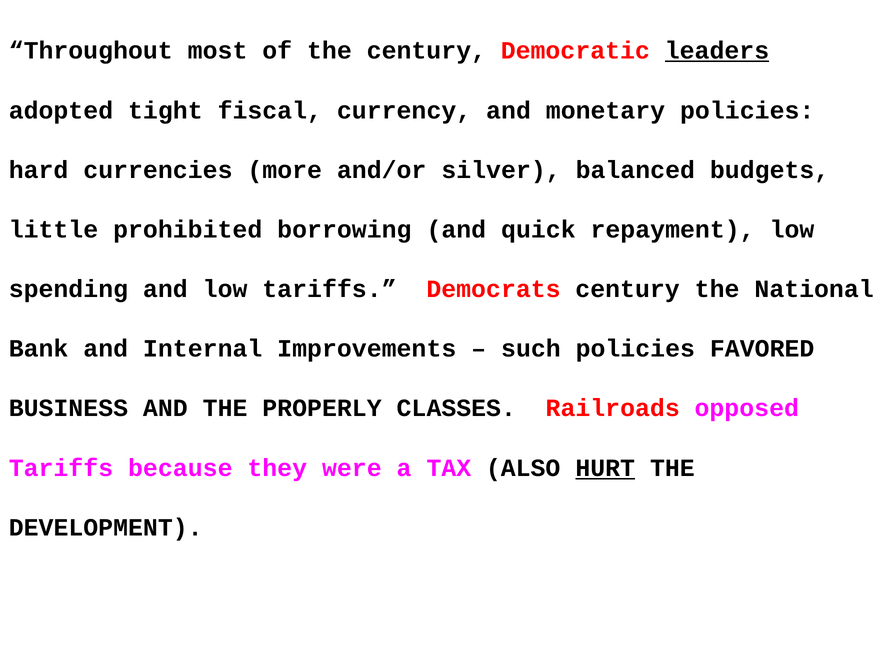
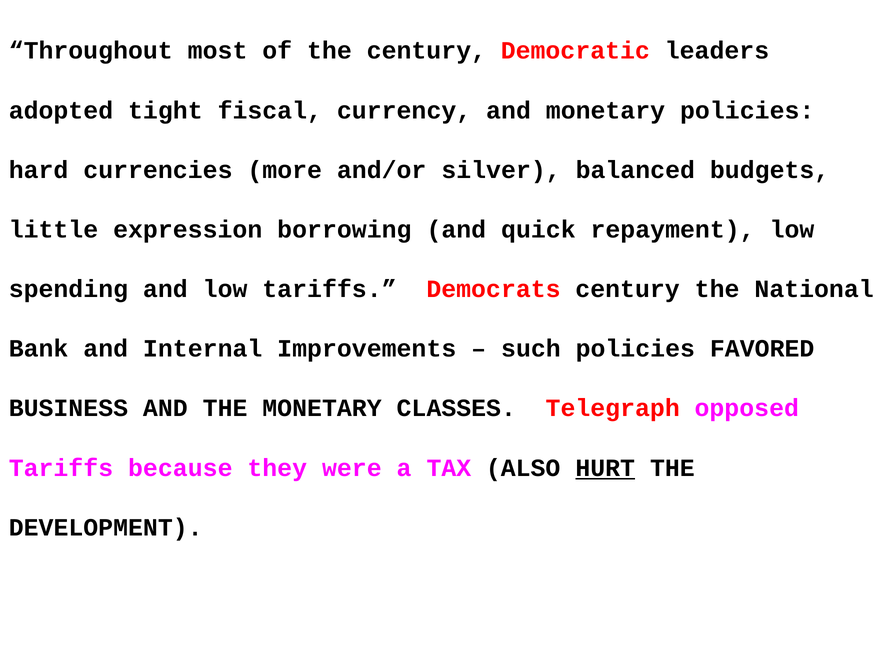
leaders underline: present -> none
prohibited: prohibited -> expression
THE PROPERLY: PROPERLY -> MONETARY
Railroads: Railroads -> Telegraph
